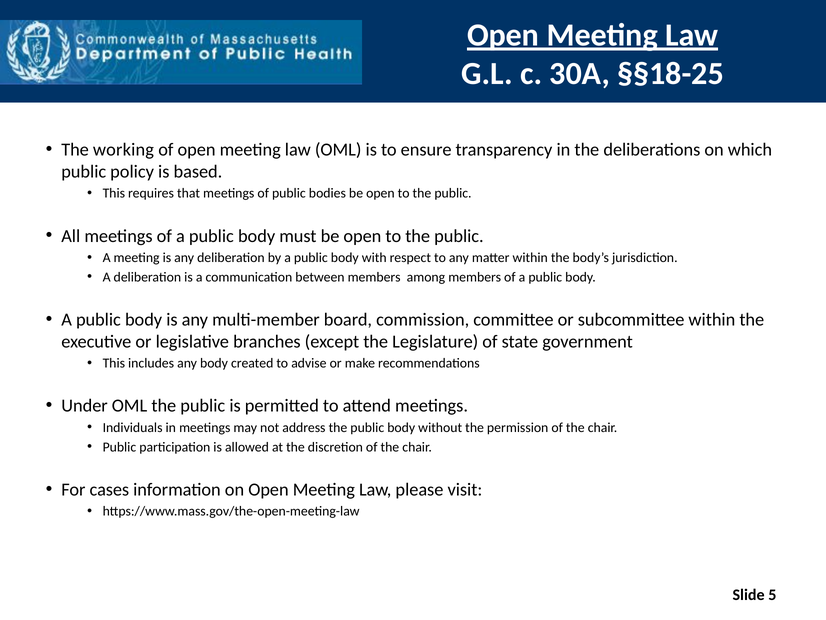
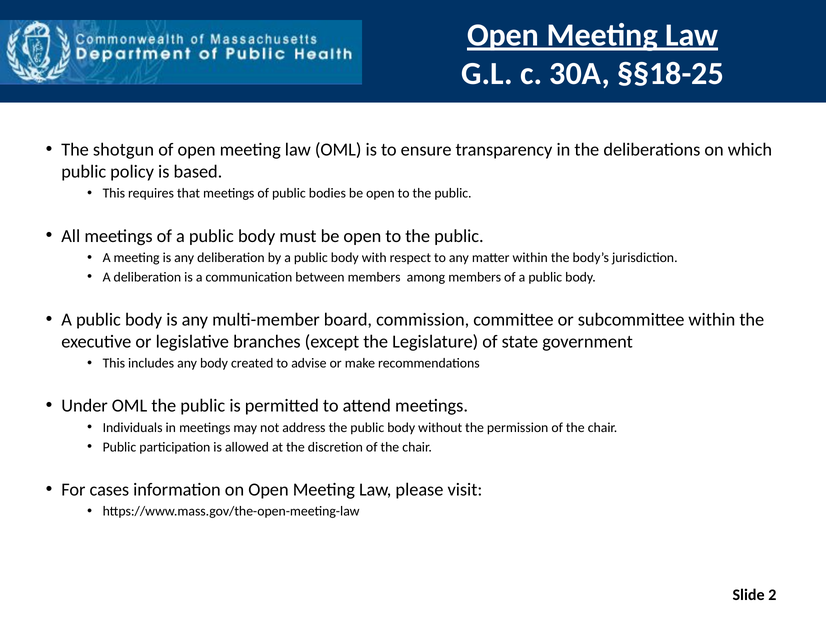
working: working -> shotgun
5: 5 -> 2
